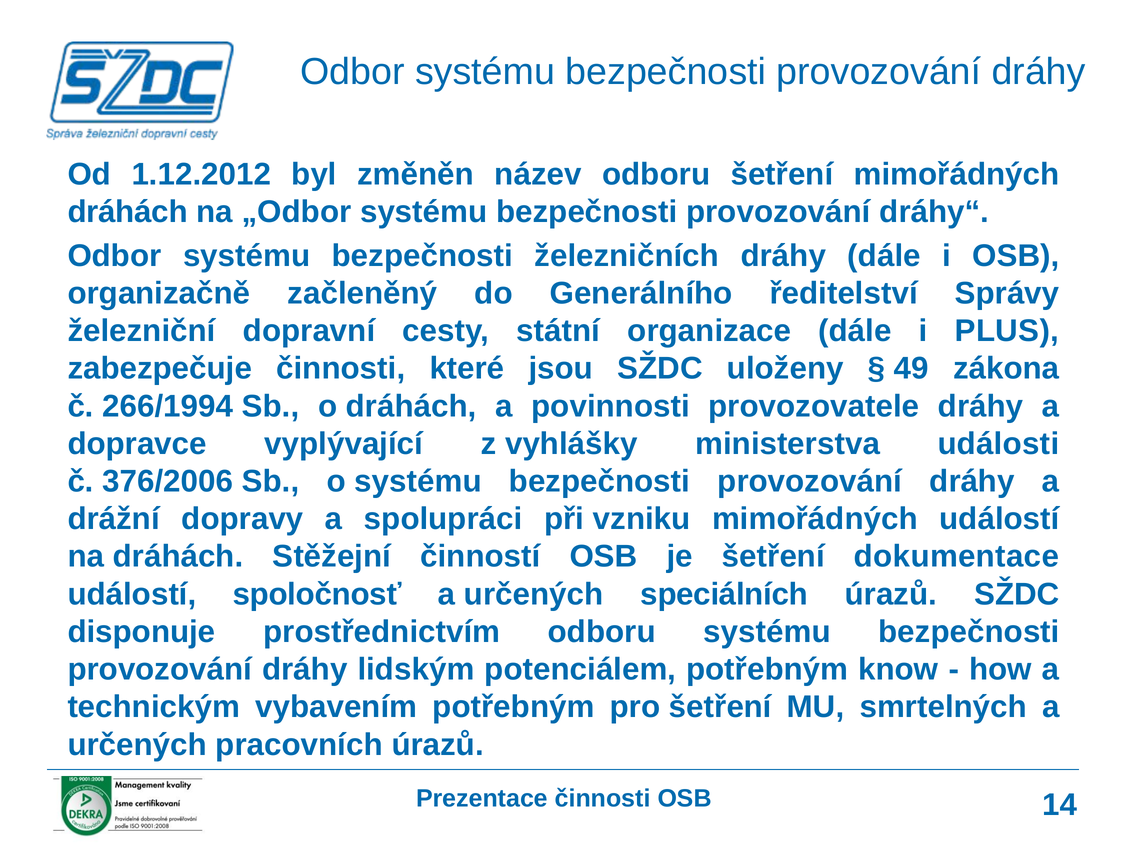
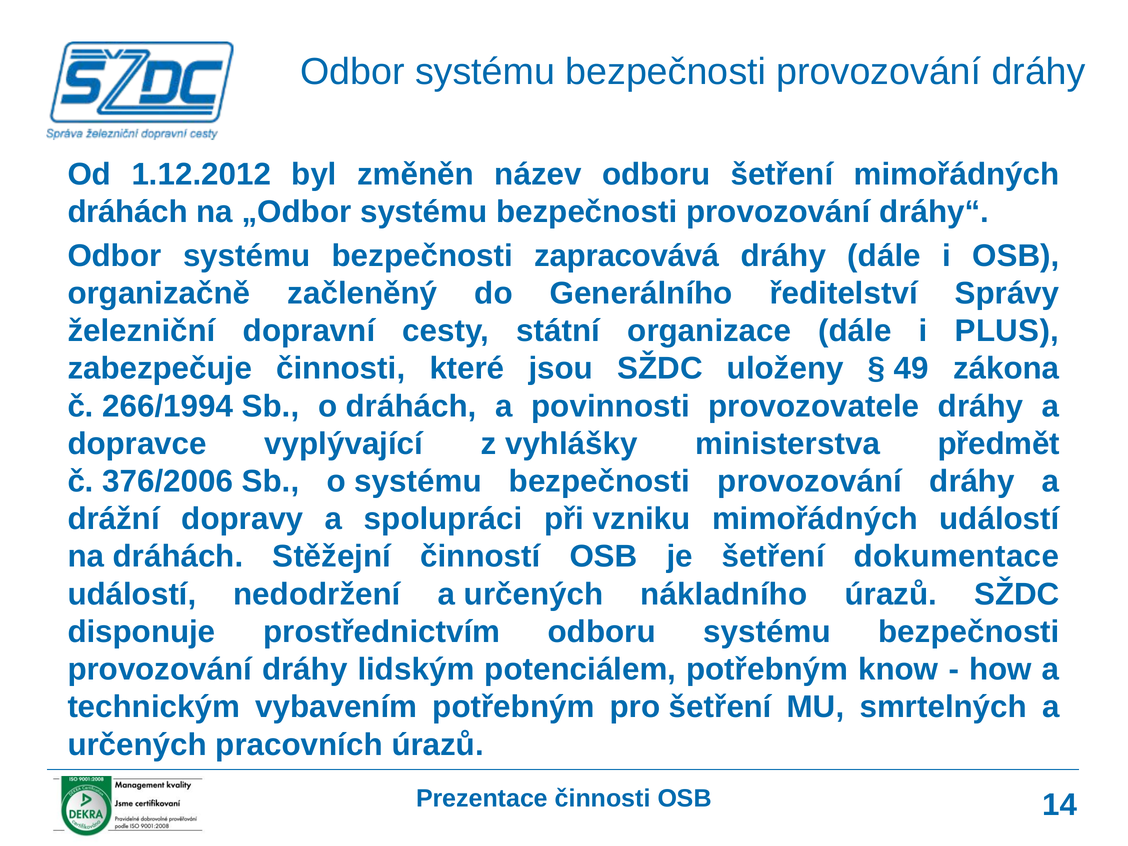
železničních: železničních -> zapracovává
události: události -> předmět
spoločnosť: spoločnosť -> nedodržení
speciálních: speciálních -> nákladního
